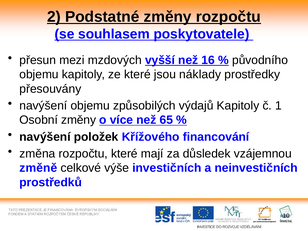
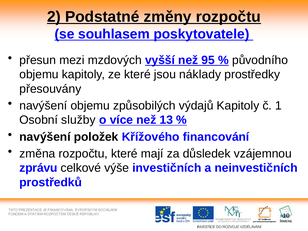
16: 16 -> 95
Osobní změny: změny -> služby
65: 65 -> 13
změně: změně -> zprávu
